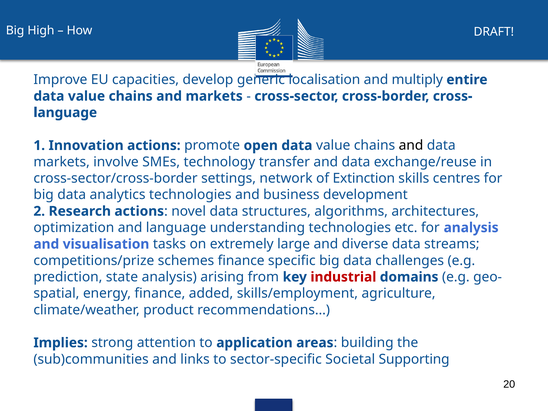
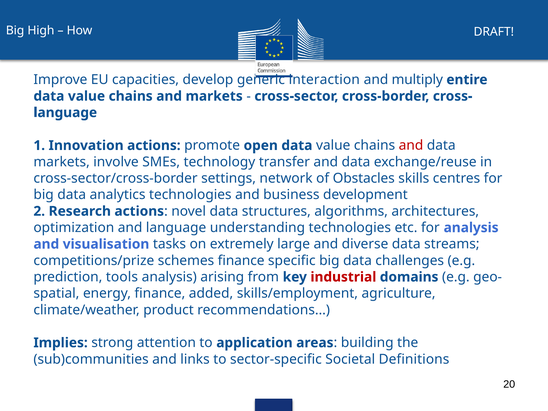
localisation: localisation -> interaction
and at (411, 145) colour: black -> red
Extinction: Extinction -> Obstacles
state: state -> tools
Supporting: Supporting -> Definitions
